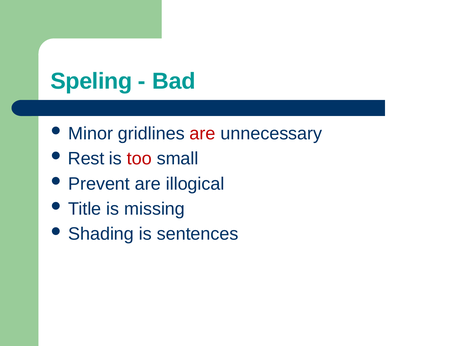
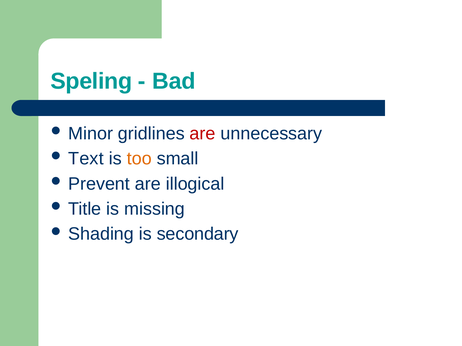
Rest: Rest -> Text
too colour: red -> orange
sentences: sentences -> secondary
